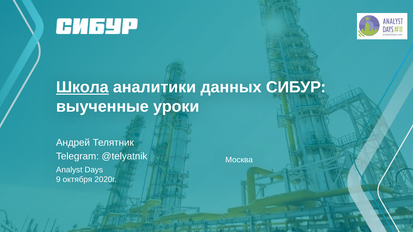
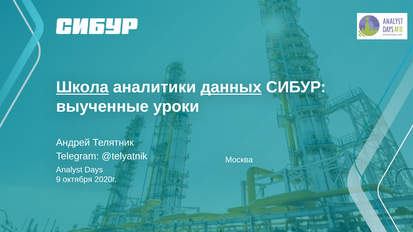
данных underline: none -> present
